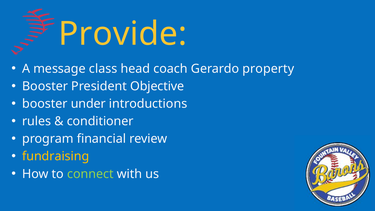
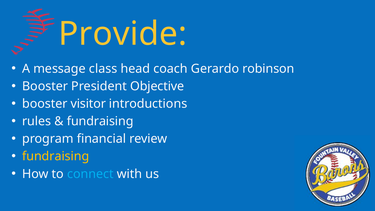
property: property -> robinson
under: under -> visitor
conditioner at (100, 121): conditioner -> fundraising
connect colour: light green -> light blue
